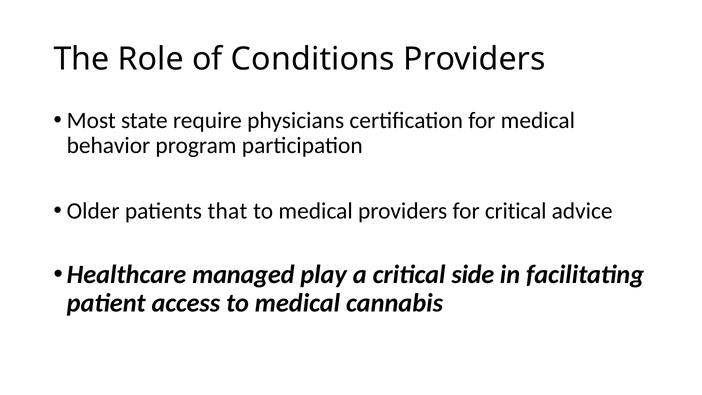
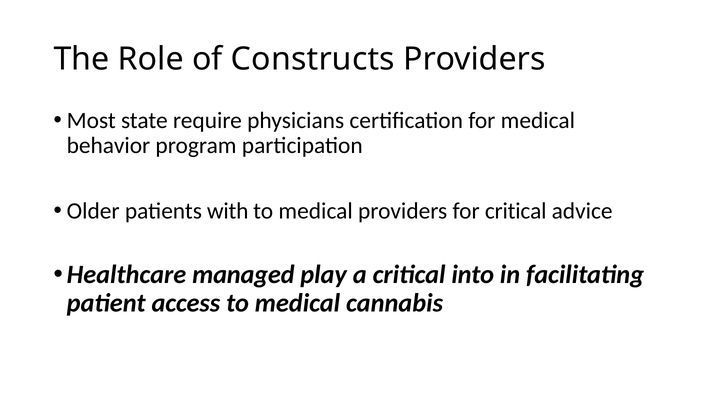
Conditions: Conditions -> Constructs
that: that -> with
side: side -> into
